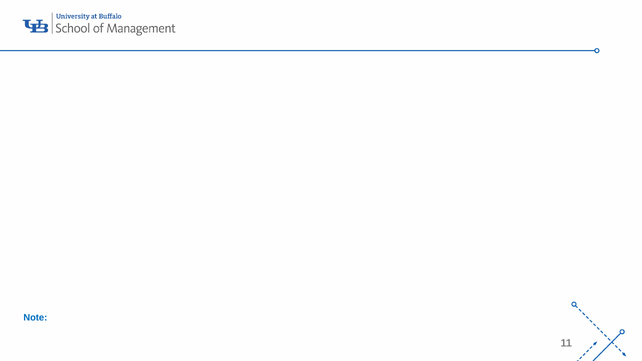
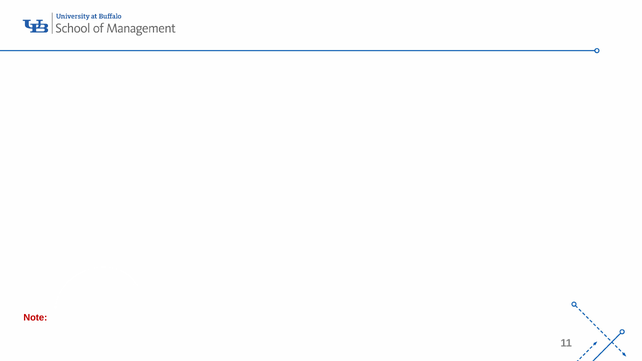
Note colour: blue -> red
